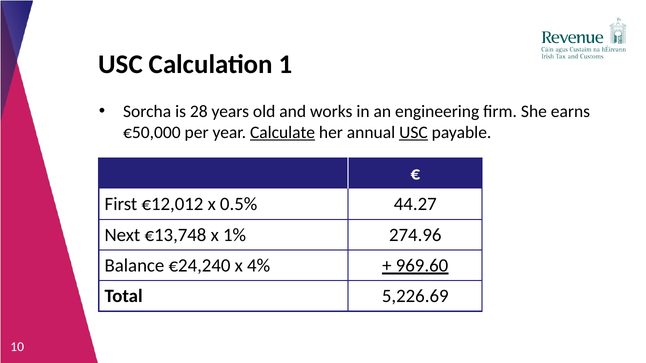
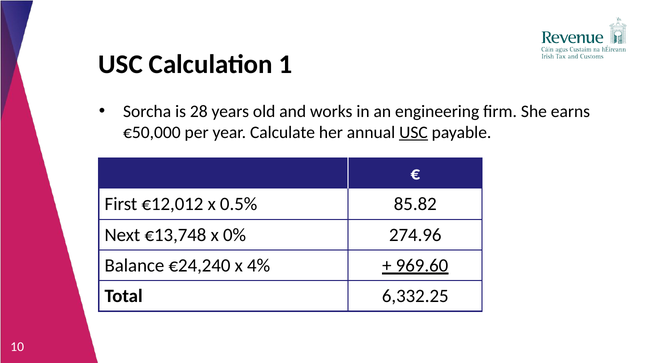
Calculate underline: present -> none
44.27: 44.27 -> 85.82
1%: 1% -> 0%
5,226.69: 5,226.69 -> 6,332.25
